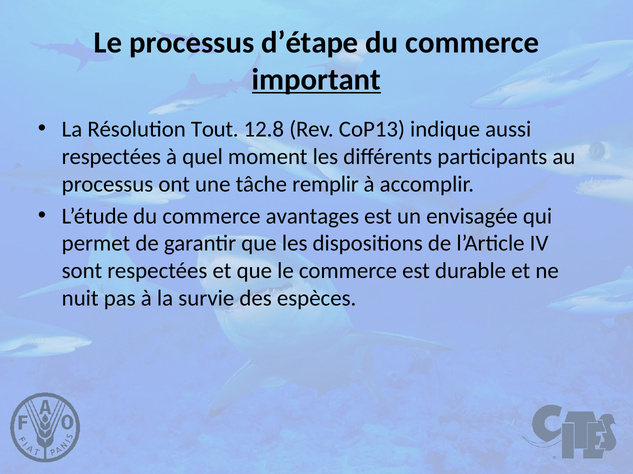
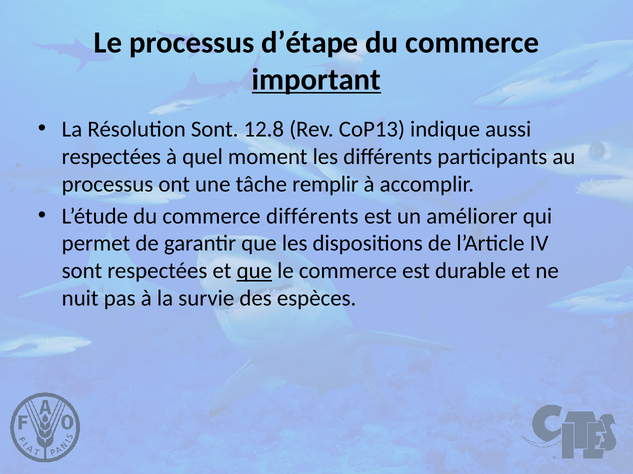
Résolution Tout: Tout -> Sont
commerce avantages: avantages -> différents
envisagée: envisagée -> améliorer
que at (254, 271) underline: none -> present
